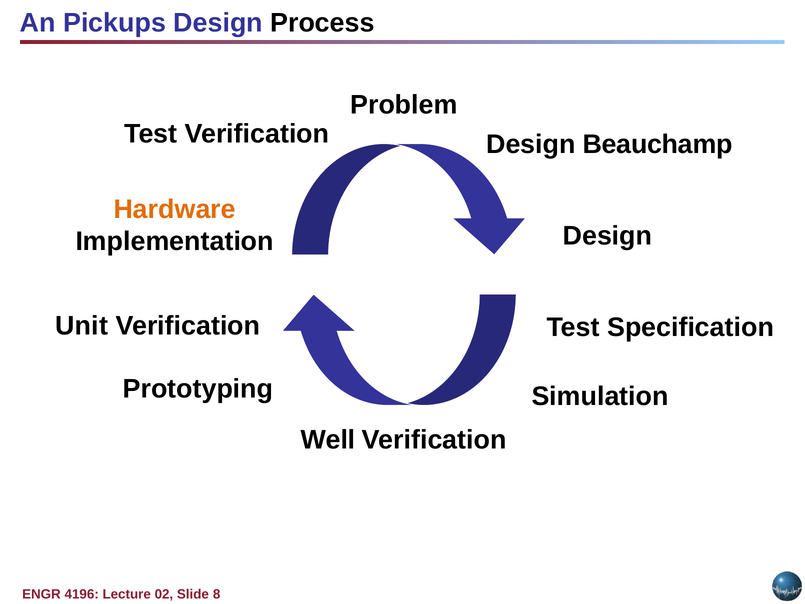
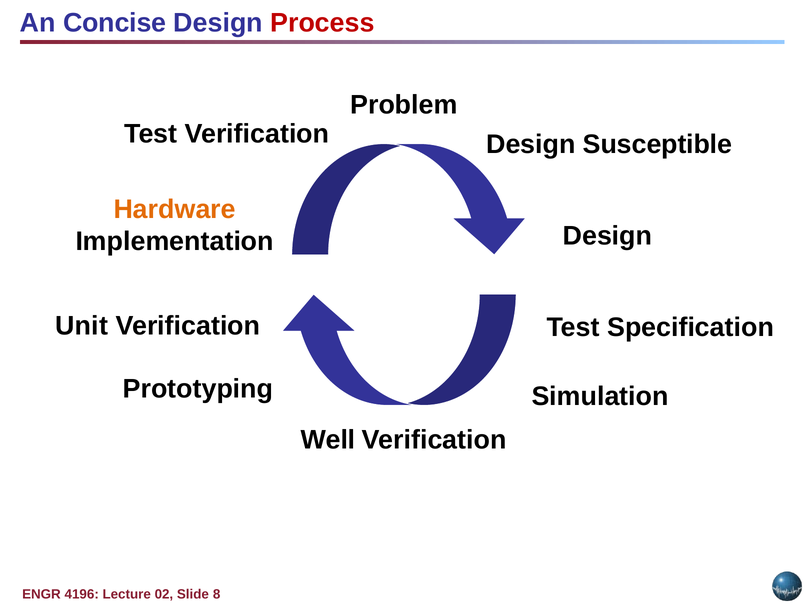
Pickups: Pickups -> Concise
Process colour: black -> red
Beauchamp: Beauchamp -> Susceptible
